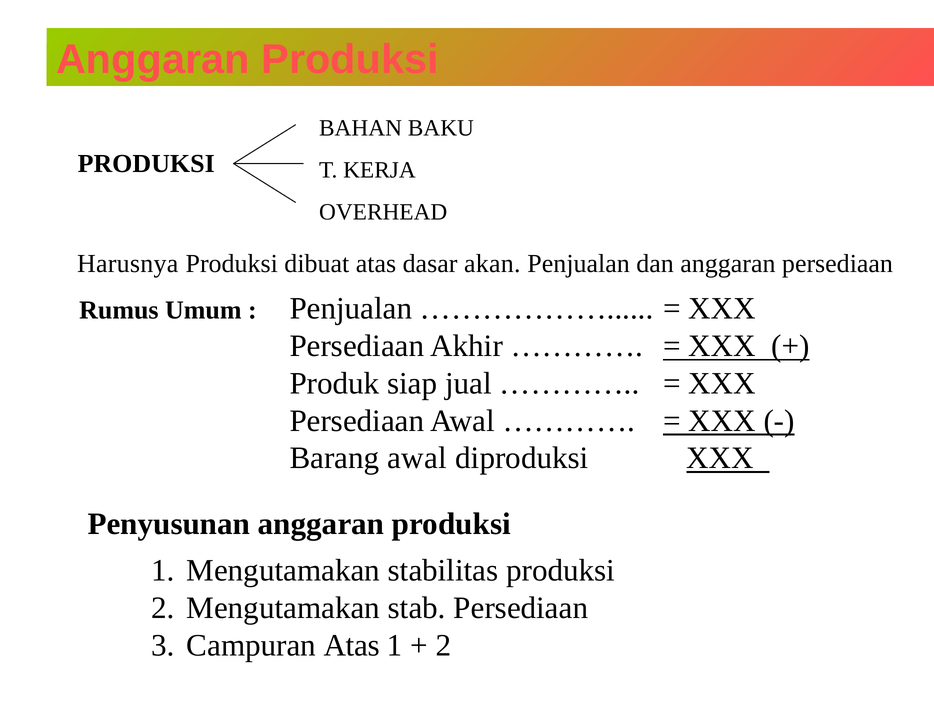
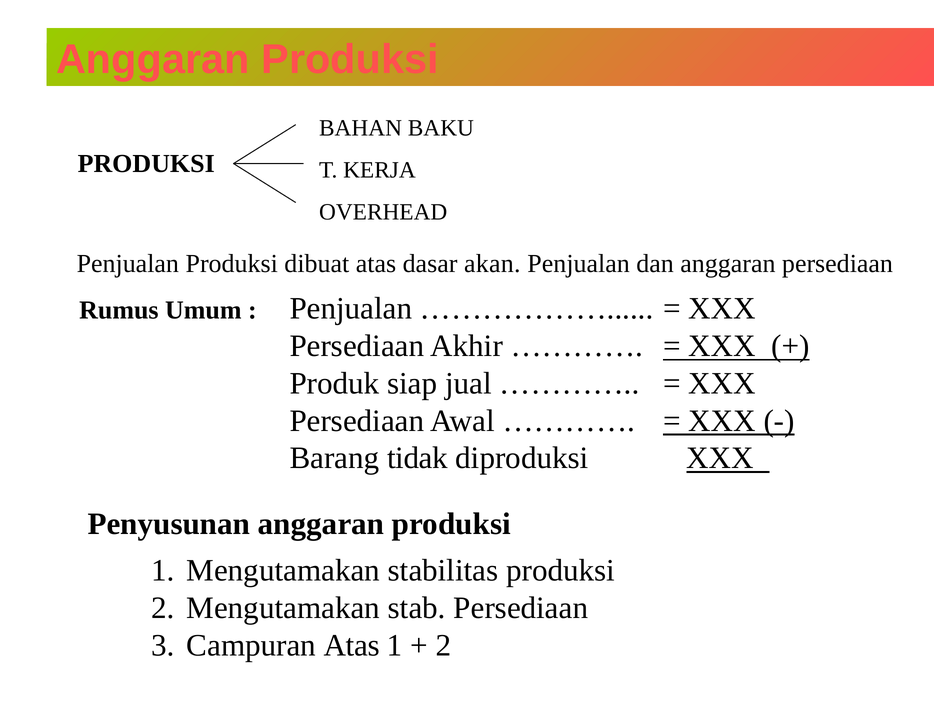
Harusnya at (128, 263): Harusnya -> Penjualan
Barang awal: awal -> tidak
